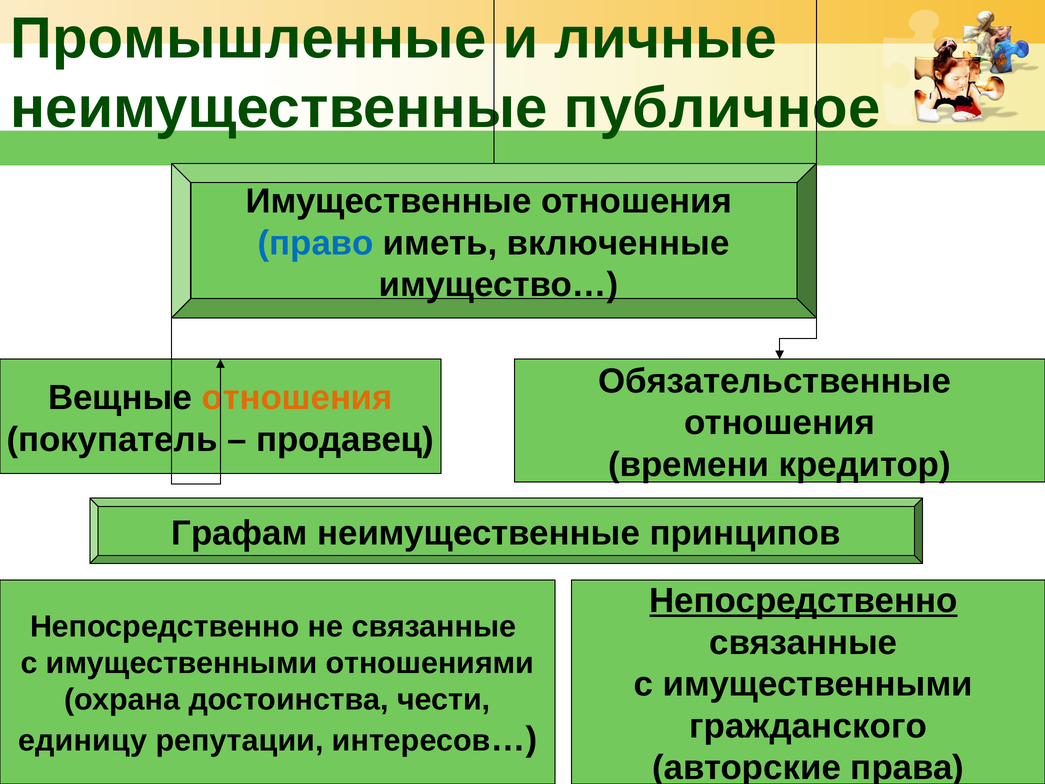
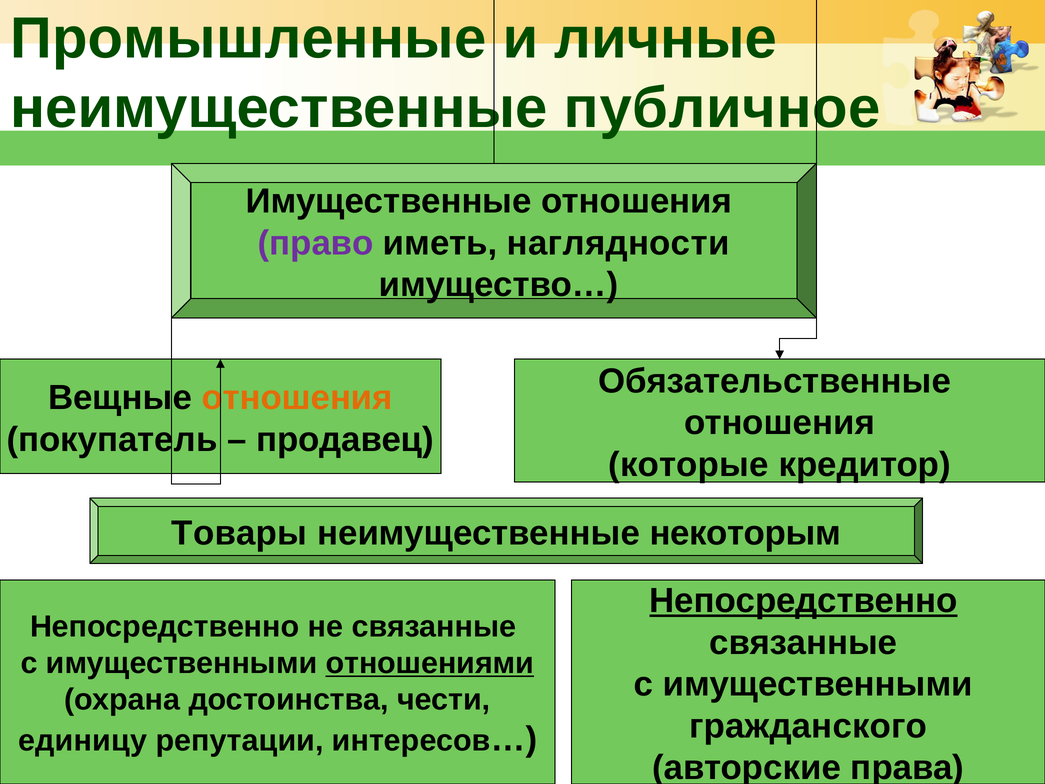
право colour: blue -> purple
включенные: включенные -> наглядности
времени: времени -> которые
Графам: Графам -> Товары
принципов: принципов -> некоторым
отношениями underline: none -> present
